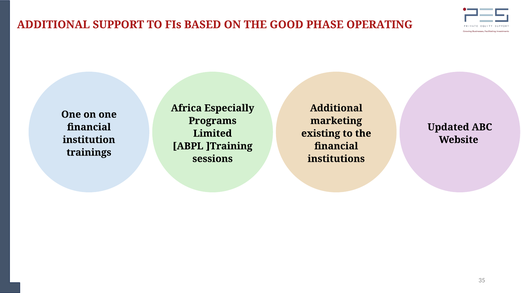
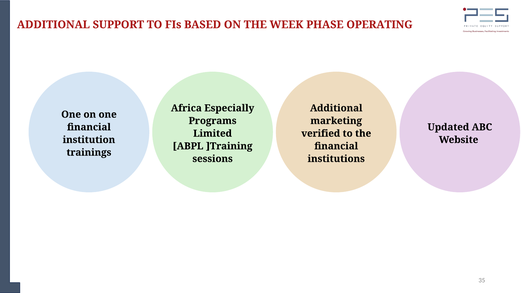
GOOD: GOOD -> WEEK
existing: existing -> verified
